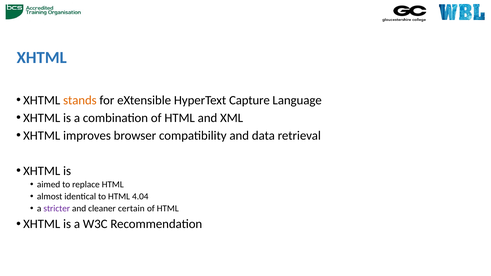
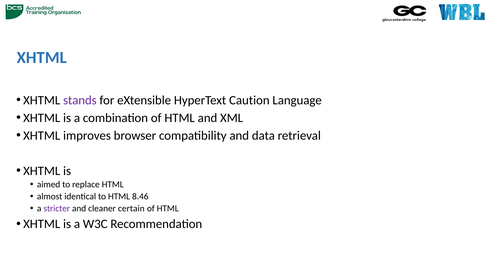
stands colour: orange -> purple
Capture: Capture -> Caution
4.04: 4.04 -> 8.46
